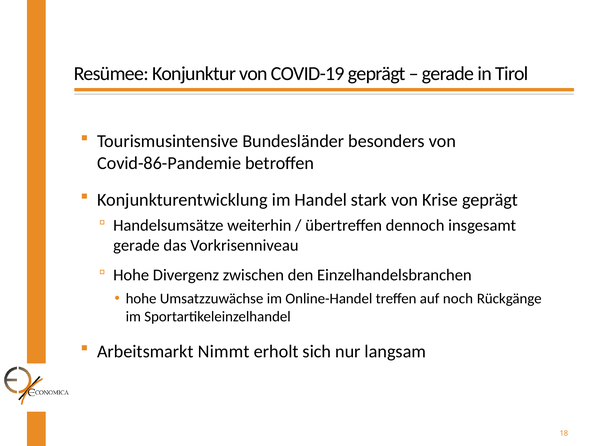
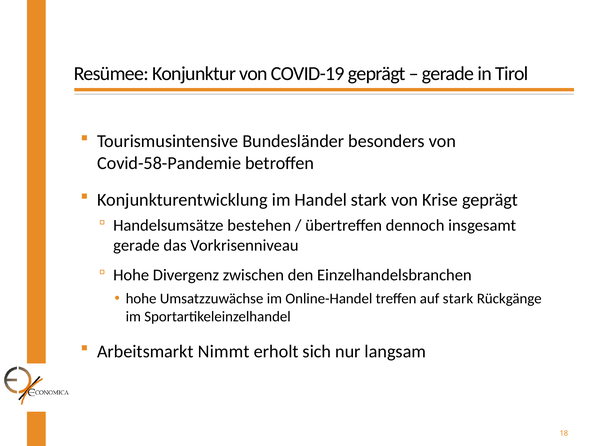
Covid-86-Pandemie: Covid-86-Pandemie -> Covid-58-Pandemie
weiterhin: weiterhin -> bestehen
auf noch: noch -> stark
